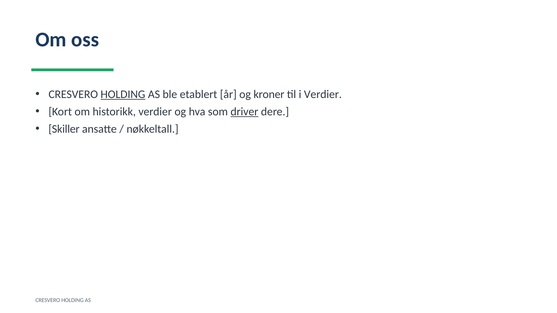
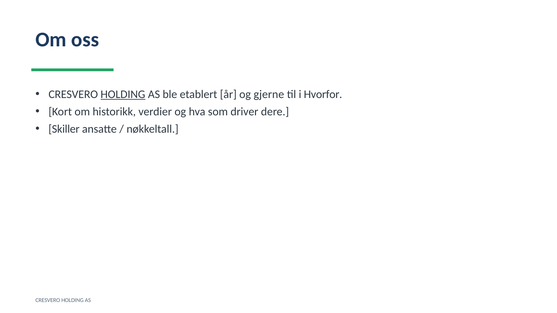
kroner: kroner -> gjerne
i Verdier: Verdier -> Hvorfor
driver underline: present -> none
